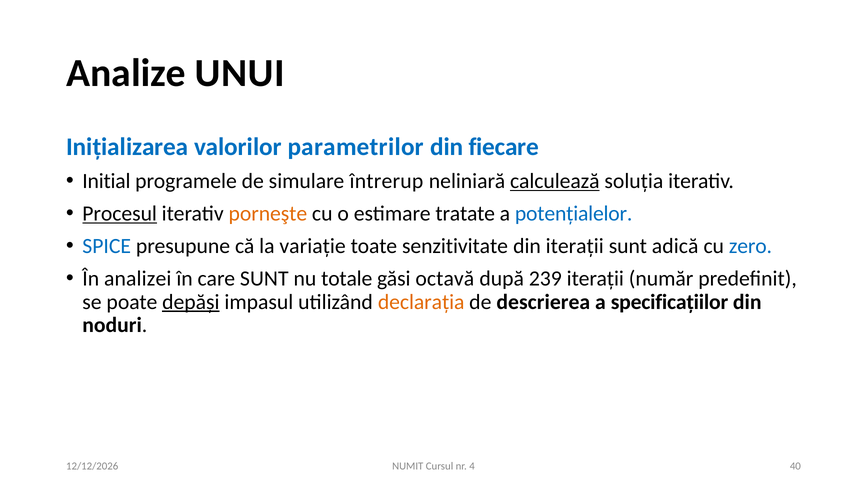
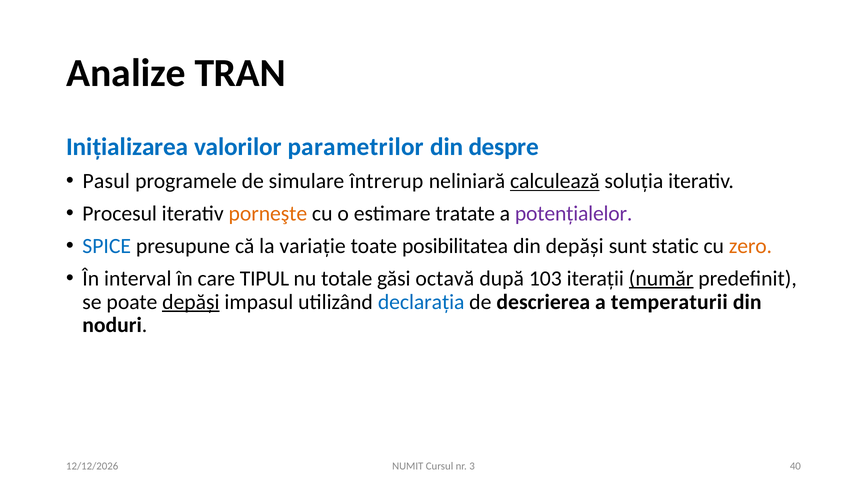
UNUI: UNUI -> TRAN
fiecare: fiecare -> despre
Initial: Initial -> Pasul
Procesul underline: present -> none
potențialelor colour: blue -> purple
senzitivitate: senzitivitate -> posibilitatea
din iterații: iterații -> depăși
adică: adică -> static
zero colour: blue -> orange
analizei: analizei -> interval
care SUNT: SUNT -> TIPUL
239: 239 -> 103
număr underline: none -> present
declarația colour: orange -> blue
specificațiilor: specificațiilor -> temperaturii
4: 4 -> 3
